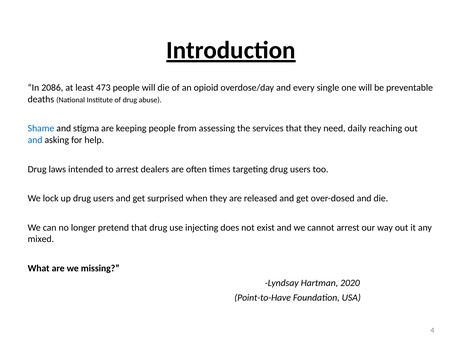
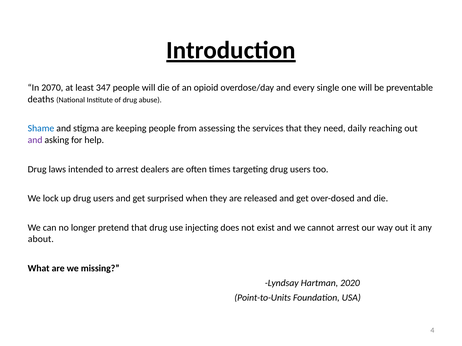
2086: 2086 -> 2070
473: 473 -> 347
and at (35, 140) colour: blue -> purple
mixed: mixed -> about
Point-to-Have: Point-to-Have -> Point-to-Units
